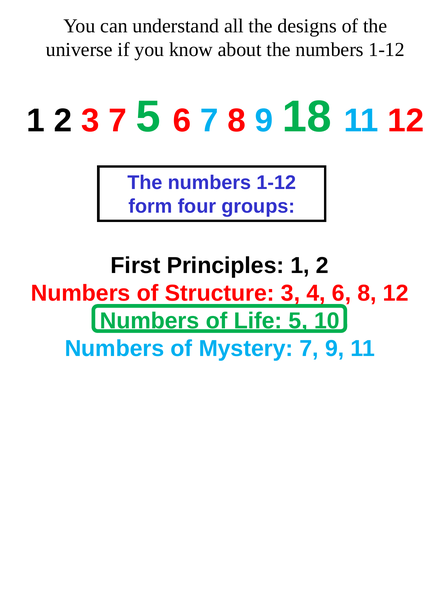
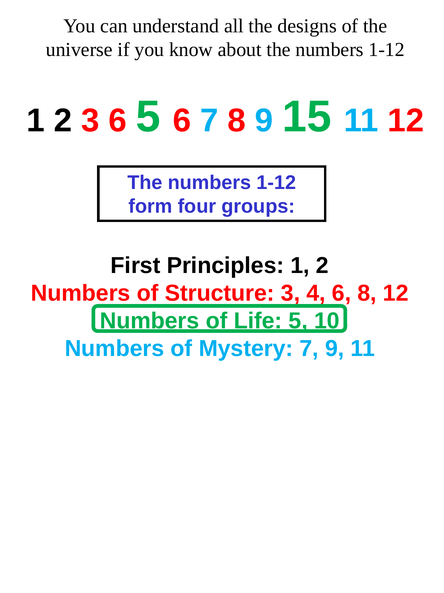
3 7: 7 -> 6
18: 18 -> 15
